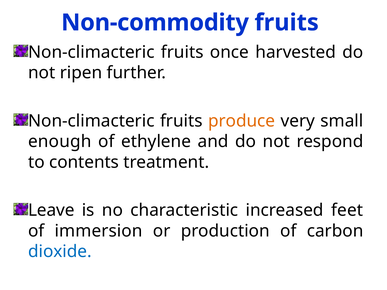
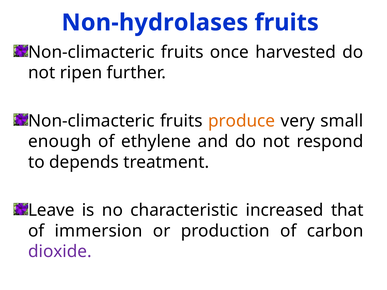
Non-commodity: Non-commodity -> Non-hydrolases
contents: contents -> depends
feet: feet -> that
dioxide colour: blue -> purple
